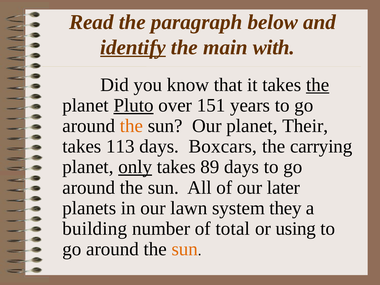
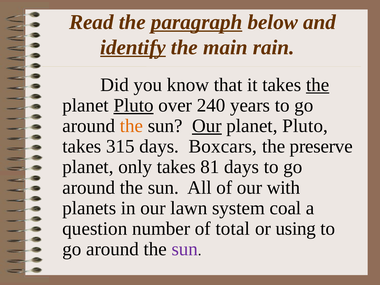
paragraph underline: none -> present
with: with -> rain
151: 151 -> 240
Our at (207, 126) underline: none -> present
Their at (305, 126): Their -> Pluto
113: 113 -> 315
carrying: carrying -> preserve
only underline: present -> none
89: 89 -> 81
later: later -> with
they: they -> coal
building: building -> question
sun at (185, 249) colour: orange -> purple
